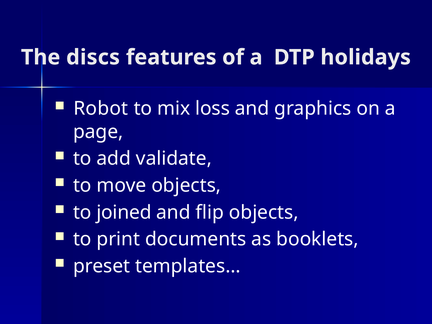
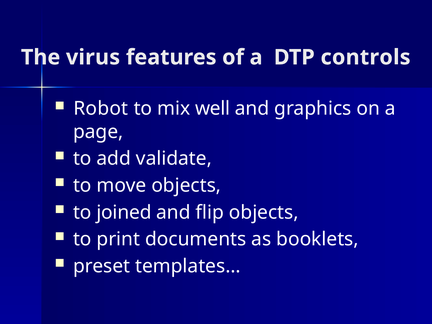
discs: discs -> virus
holidays: holidays -> controls
loss: loss -> well
